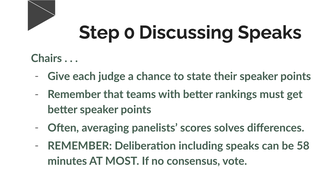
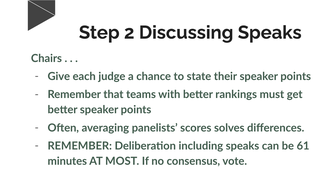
0: 0 -> 2
58: 58 -> 61
